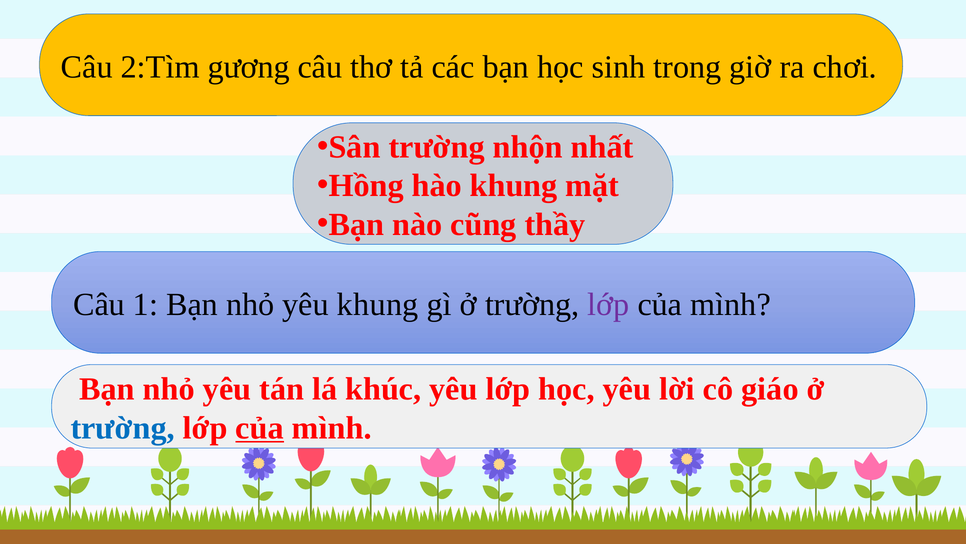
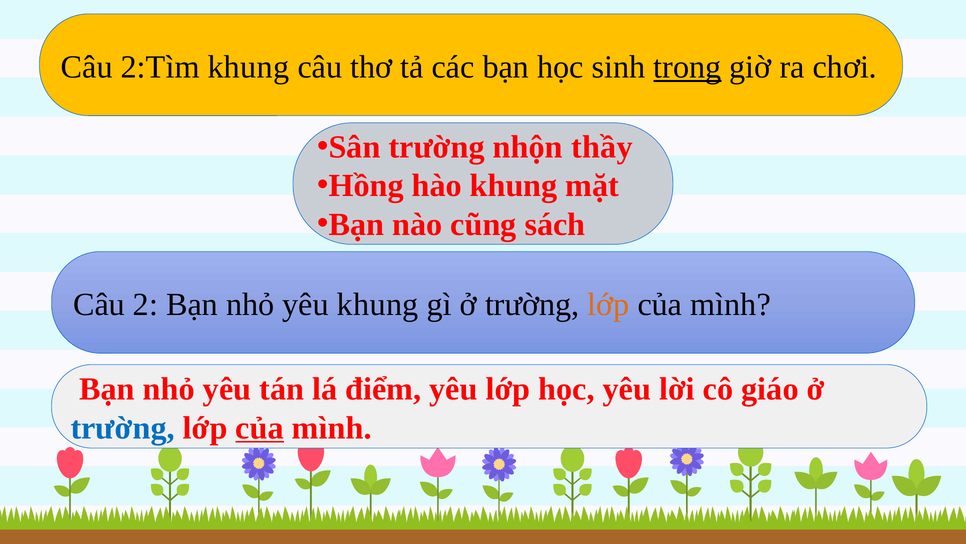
2:Tìm gương: gương -> khung
trong underline: none -> present
nhất: nhất -> thầy
thầy: thầy -> sách
1: 1 -> 2
lớp at (608, 304) colour: purple -> orange
khúc: khúc -> điểm
